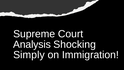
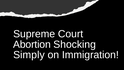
Analysis: Analysis -> Abortion
